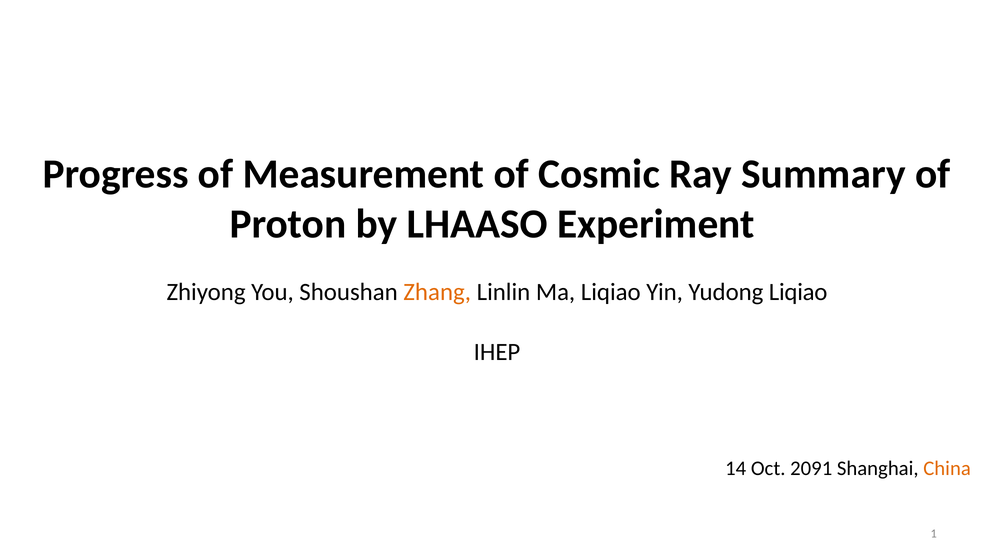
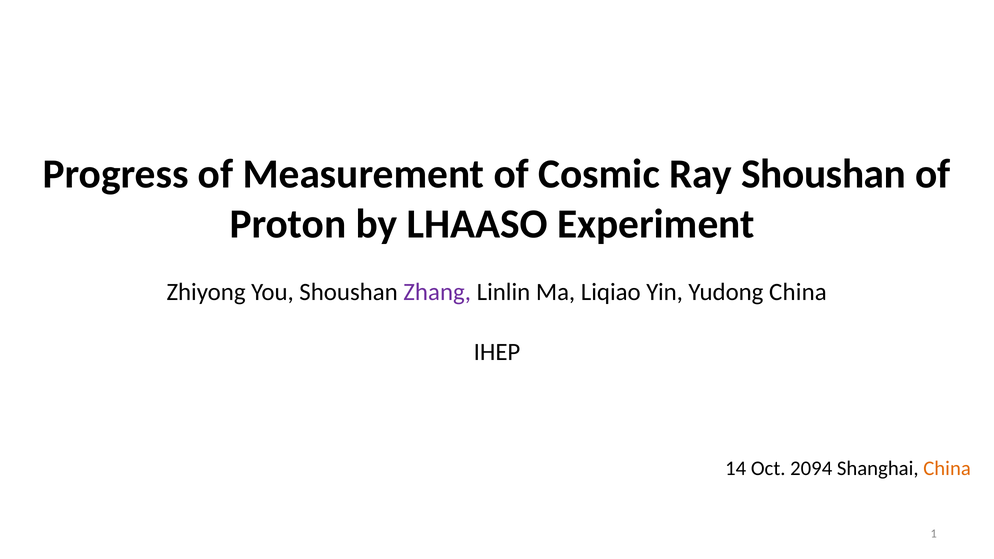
Ray Summary: Summary -> Shoushan
Zhang colour: orange -> purple
Yudong Liqiao: Liqiao -> China
2091: 2091 -> 2094
